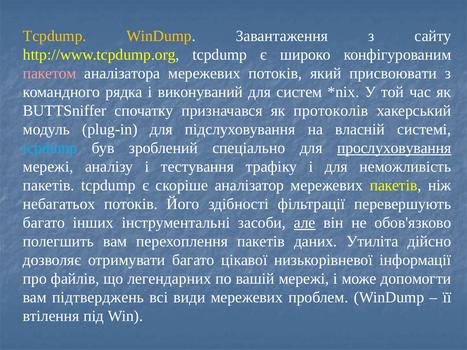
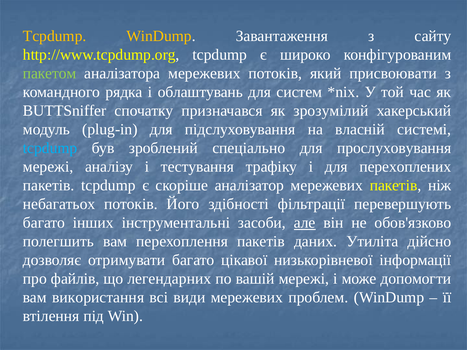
пакетом colour: pink -> light green
виконуваний: виконуваний -> облаштувань
протоколів: протоколів -> зрозумілий
прослуховування underline: present -> none
неможливість: неможливість -> перехоплених
підтверджень: підтверджень -> використання
